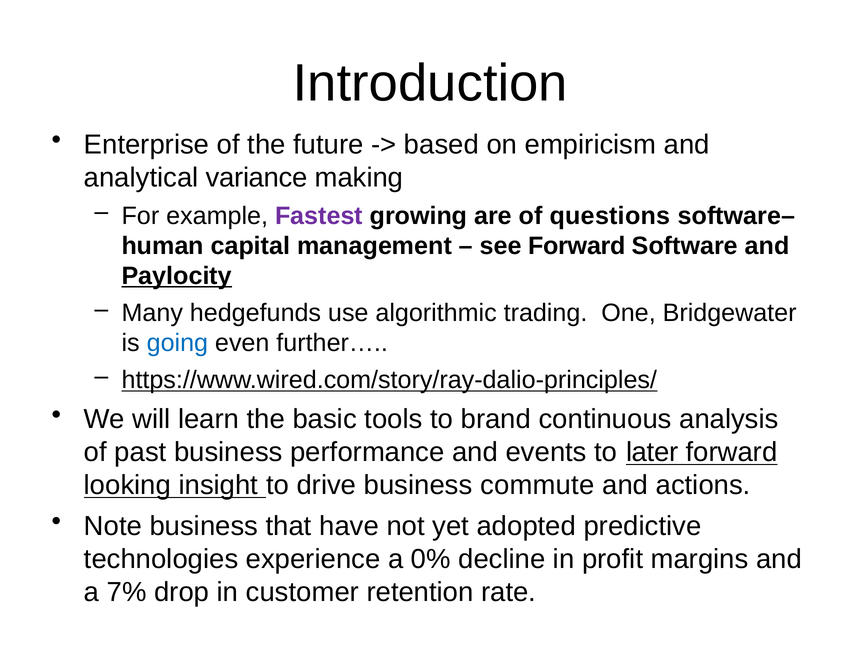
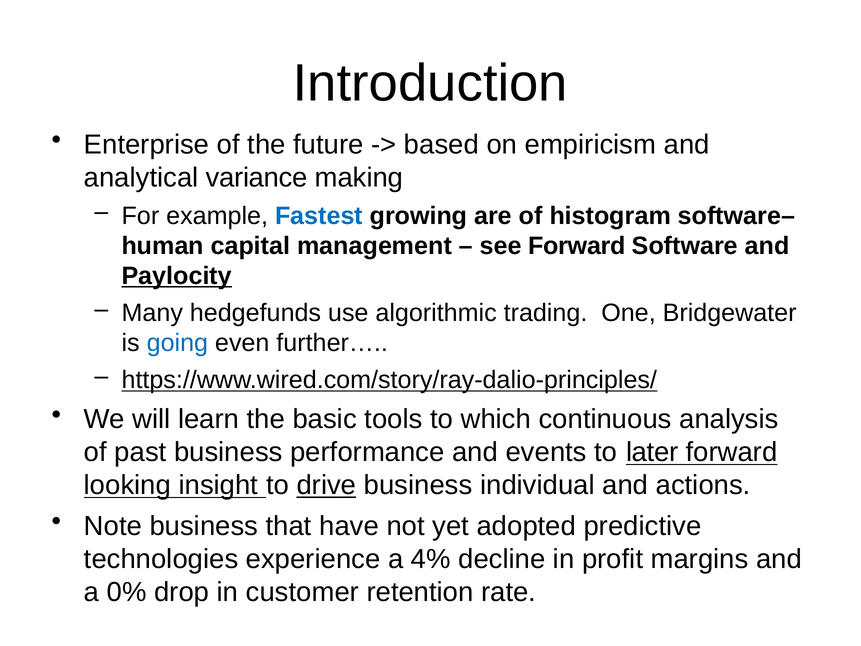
Fastest colour: purple -> blue
questions: questions -> histogram
brand: brand -> which
drive underline: none -> present
commute: commute -> individual
0%: 0% -> 4%
7%: 7% -> 0%
